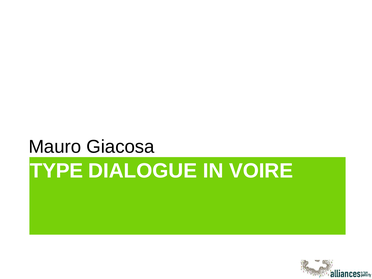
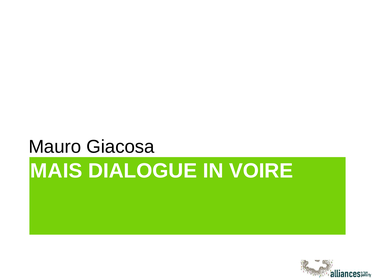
TYPE: TYPE -> MAIS
